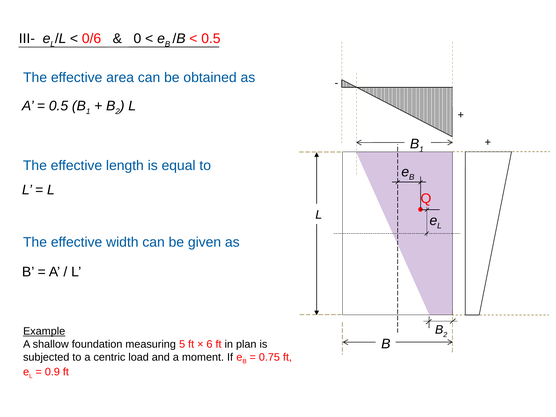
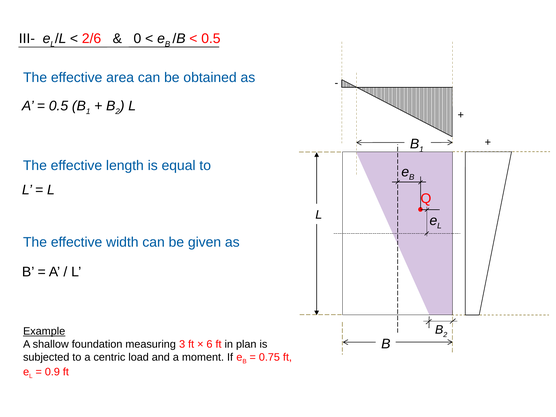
0/6: 0/6 -> 2/6
5: 5 -> 3
